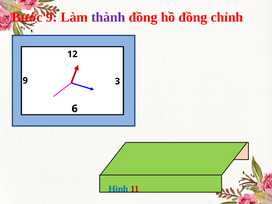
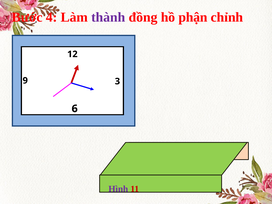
Bước 9: 9 -> 4
hồ đồng: đồng -> phận
Hình colour: blue -> purple
